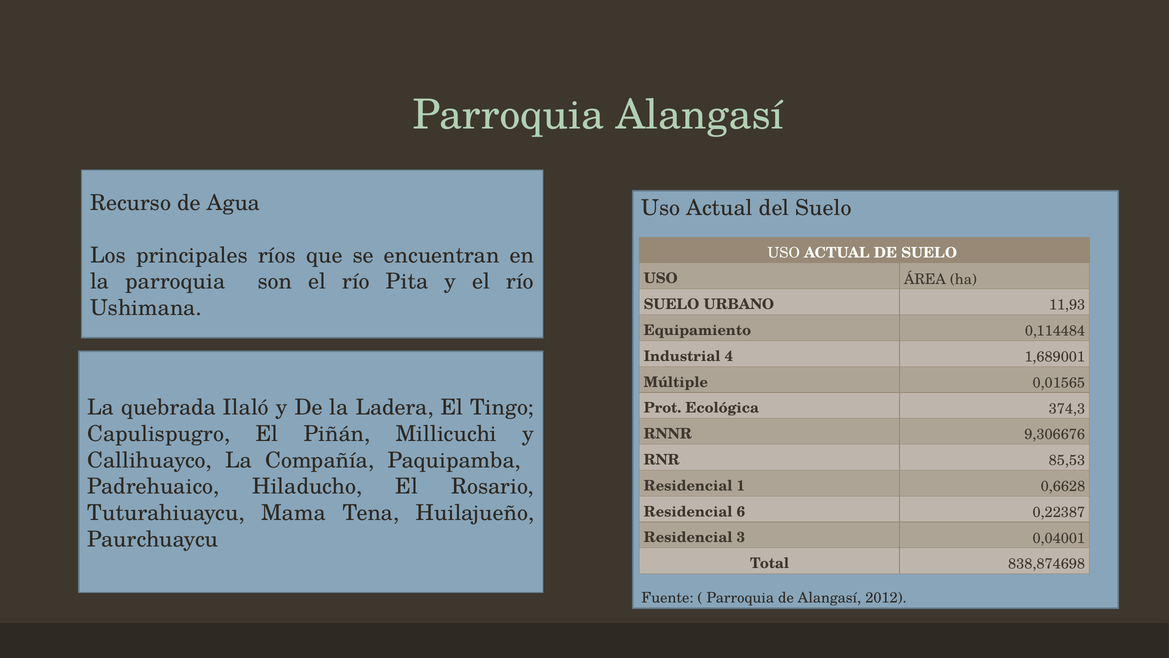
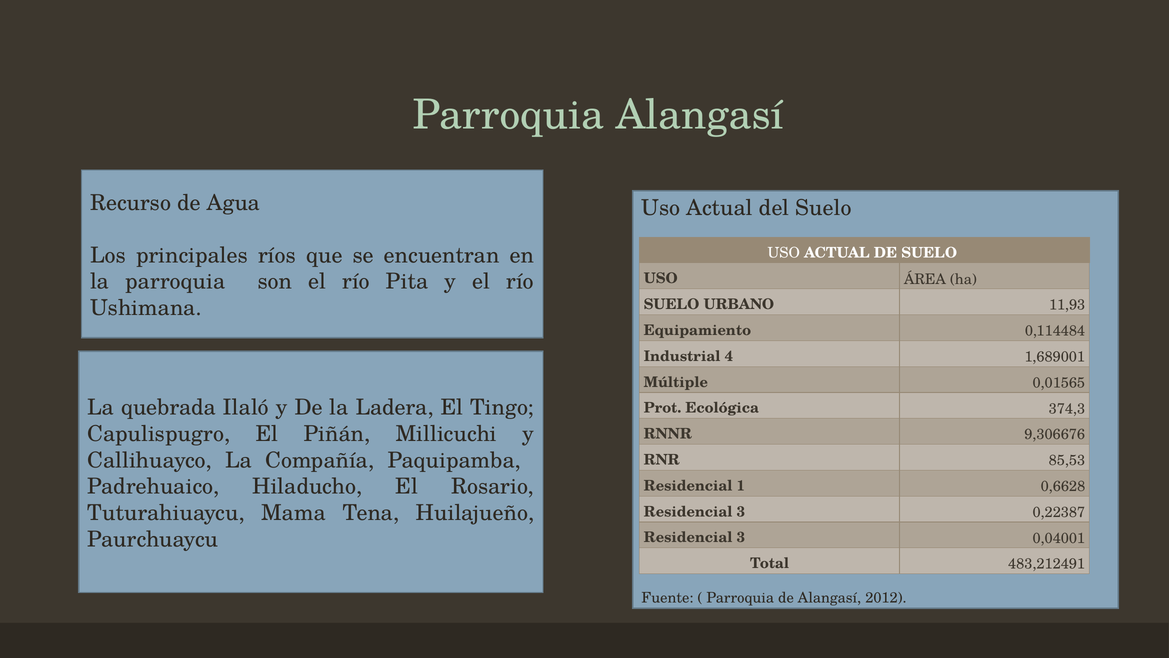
6 at (741, 511): 6 -> 3
838,874698: 838,874698 -> 483,212491
